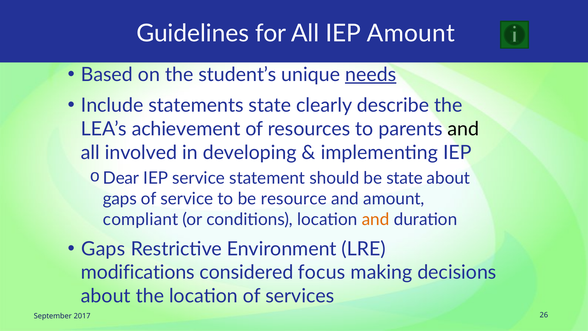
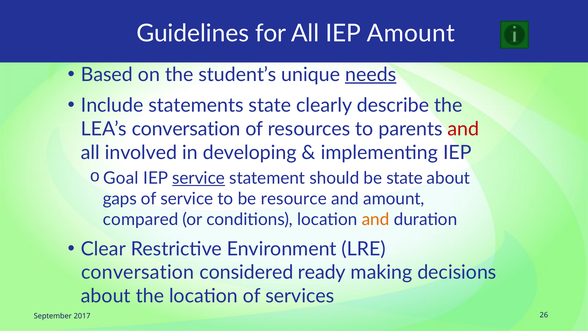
LEA’s achievement: achievement -> conversation
and at (463, 129) colour: black -> red
Dear: Dear -> Goal
service at (199, 178) underline: none -> present
compliant: compliant -> compared
Gaps at (103, 249): Gaps -> Clear
modifications at (138, 272): modifications -> conversation
focus: focus -> ready
